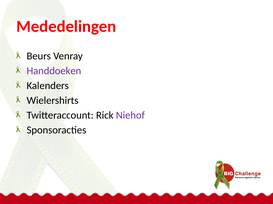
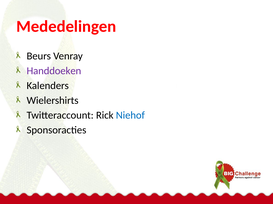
Niehof colour: purple -> blue
